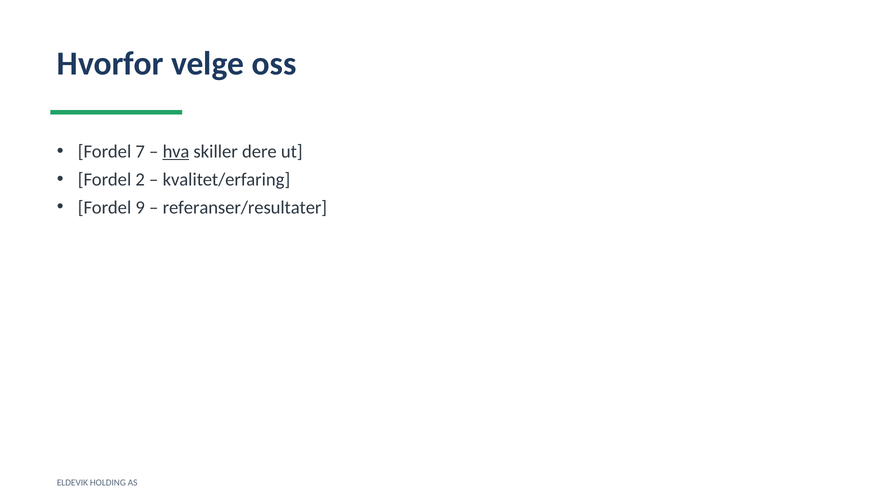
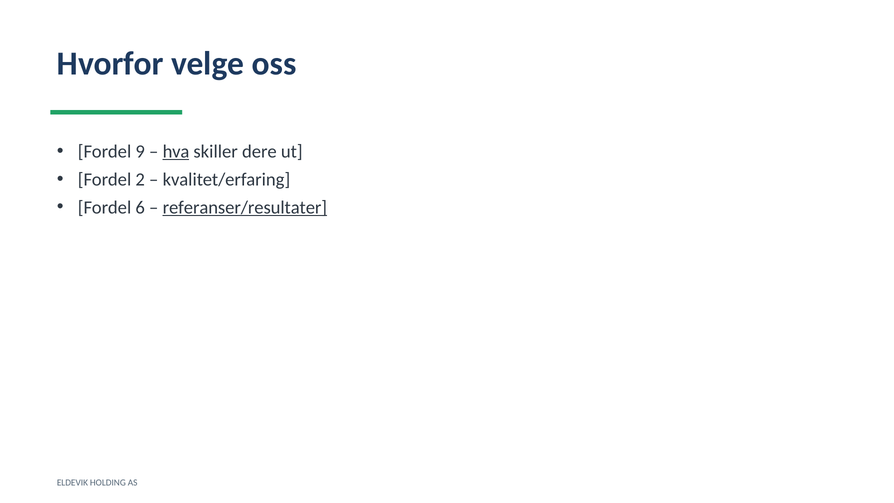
7: 7 -> 9
9: 9 -> 6
referanser/resultater underline: none -> present
